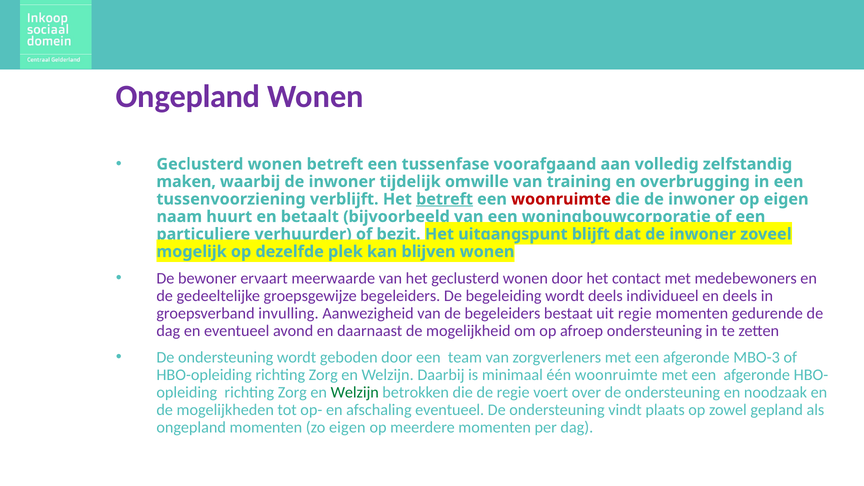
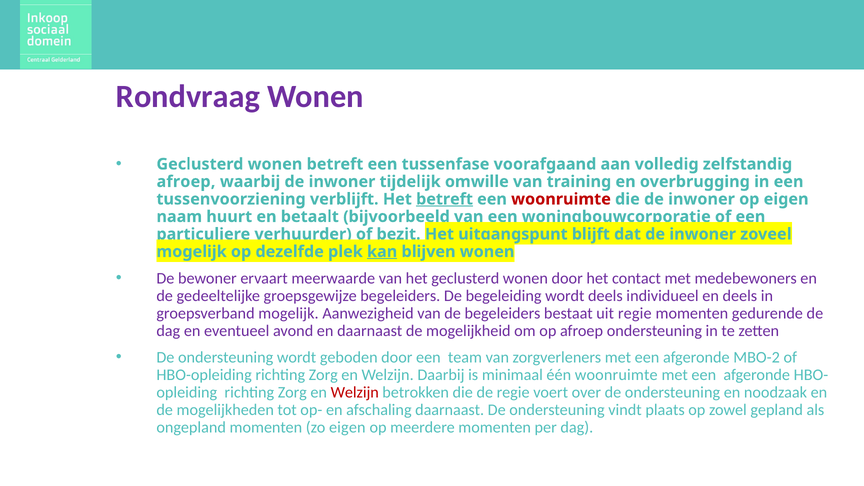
Ongepland at (188, 97): Ongepland -> Rondvraag
maken at (186, 182): maken -> afroep
kan underline: none -> present
groepsverband invulling: invulling -> mogelijk
MBO-3: MBO-3 -> MBO-2
Welzijn at (355, 392) colour: green -> red
afschaling eventueel: eventueel -> daarnaast
